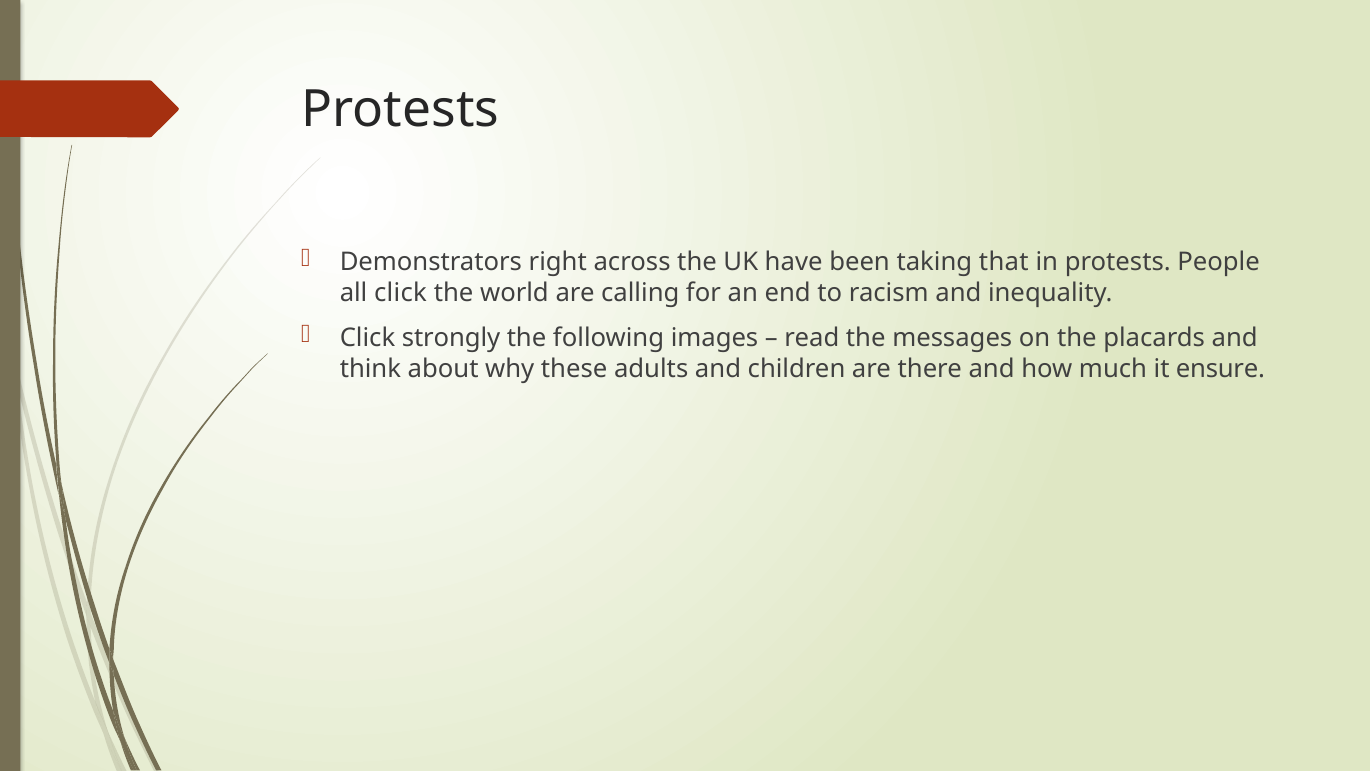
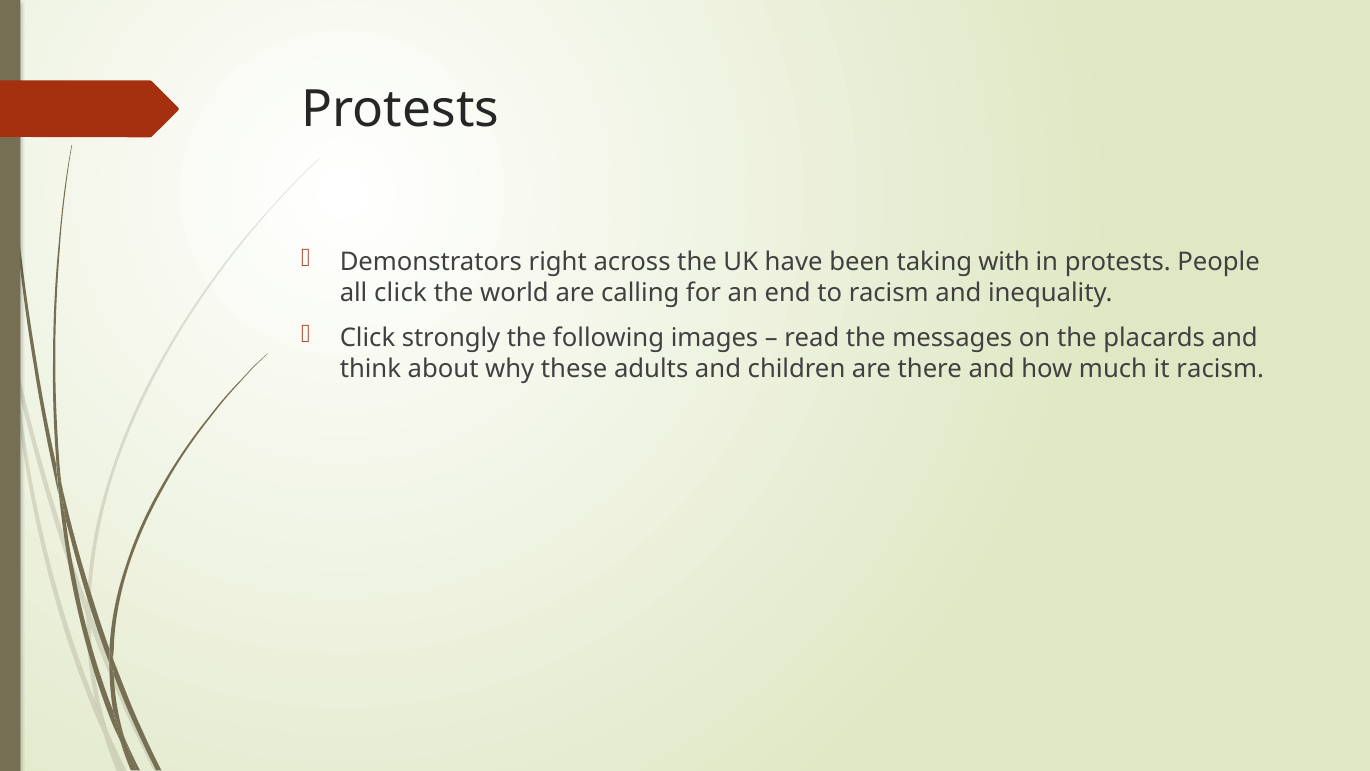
that: that -> with
it ensure: ensure -> racism
